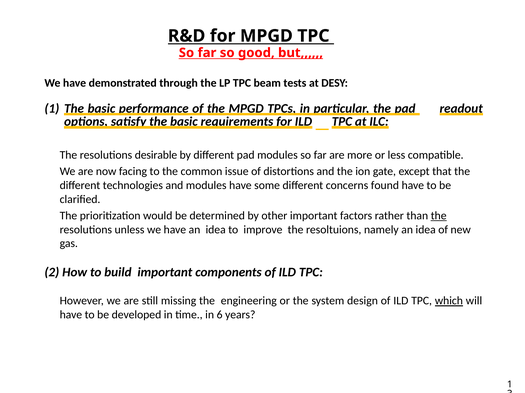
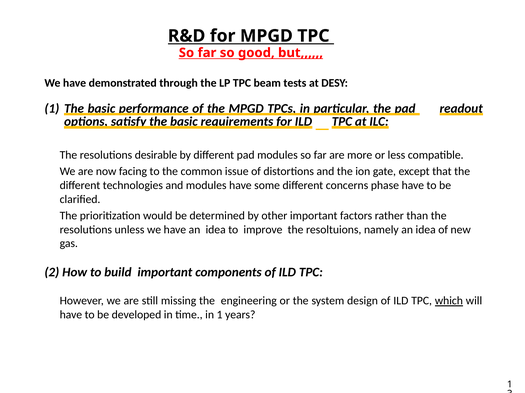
found: found -> phase
the at (439, 216) underline: present -> none
in 6: 6 -> 1
